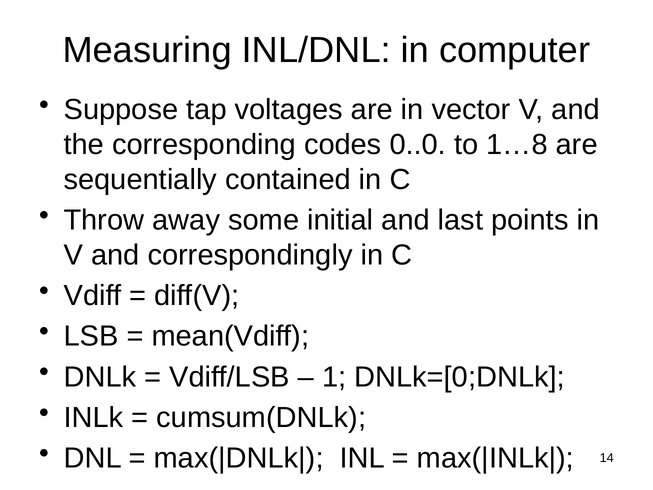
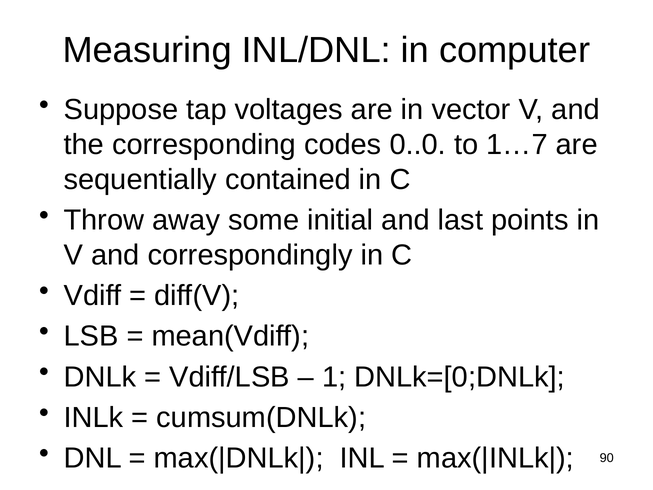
1…8: 1…8 -> 1…7
14: 14 -> 90
